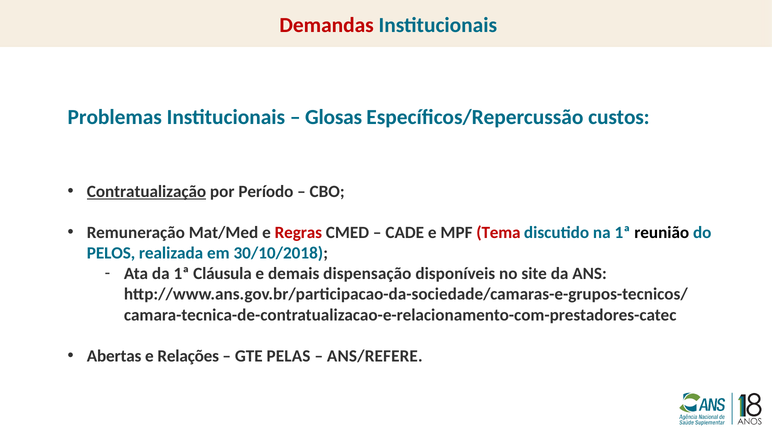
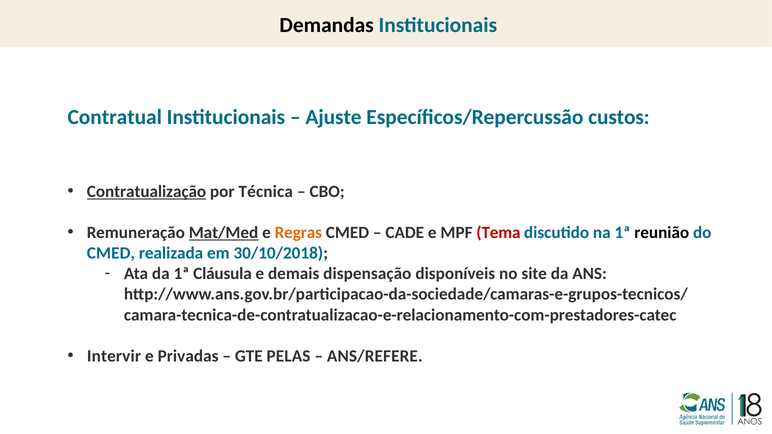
Demandas colour: red -> black
Problemas: Problemas -> Contratual
Glosas: Glosas -> Ajuste
Período: Período -> Técnica
Mat/Med underline: none -> present
Regras colour: red -> orange
PELOS at (111, 253): PELOS -> CMED
Abertas: Abertas -> Intervir
Relações: Relações -> Privadas
